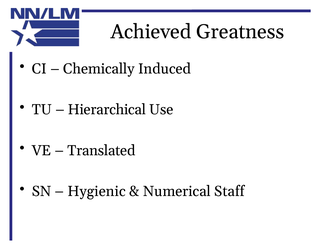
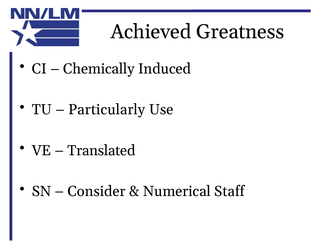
Hierarchical: Hierarchical -> Particularly
Hygienic: Hygienic -> Consider
